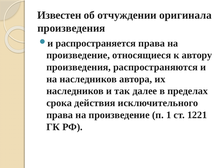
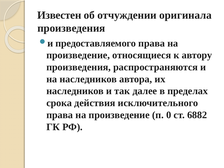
распространяется: распространяется -> предоставляемого
1: 1 -> 0
1221: 1221 -> 6882
